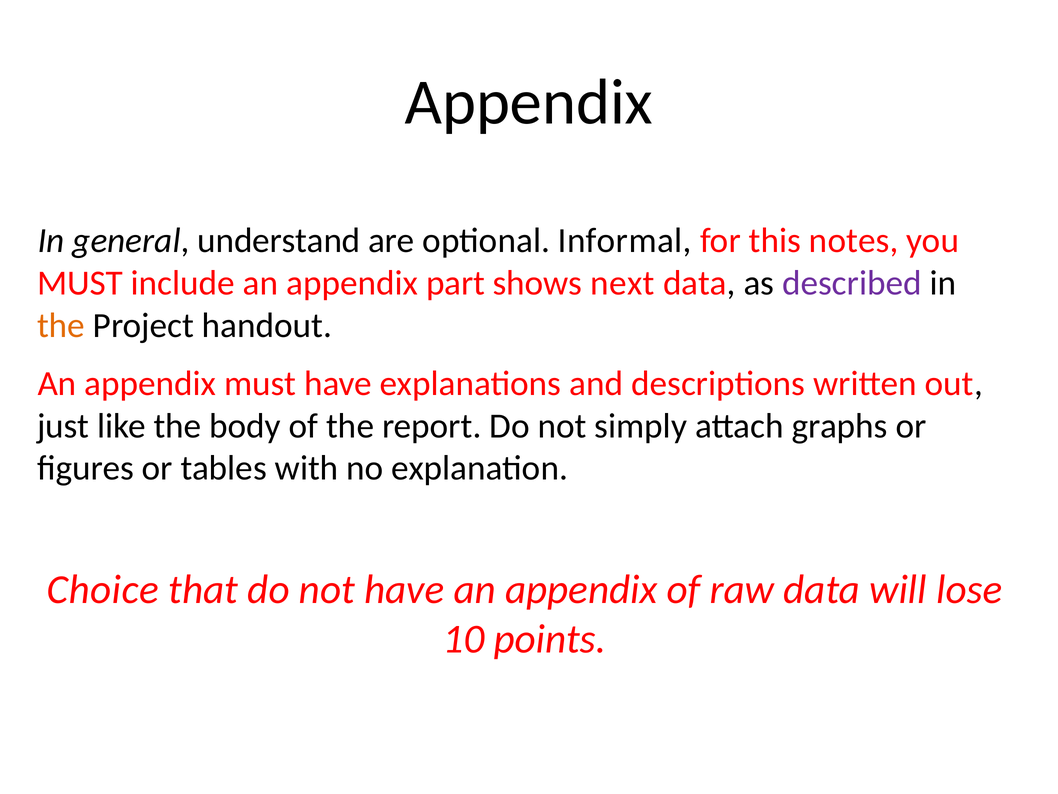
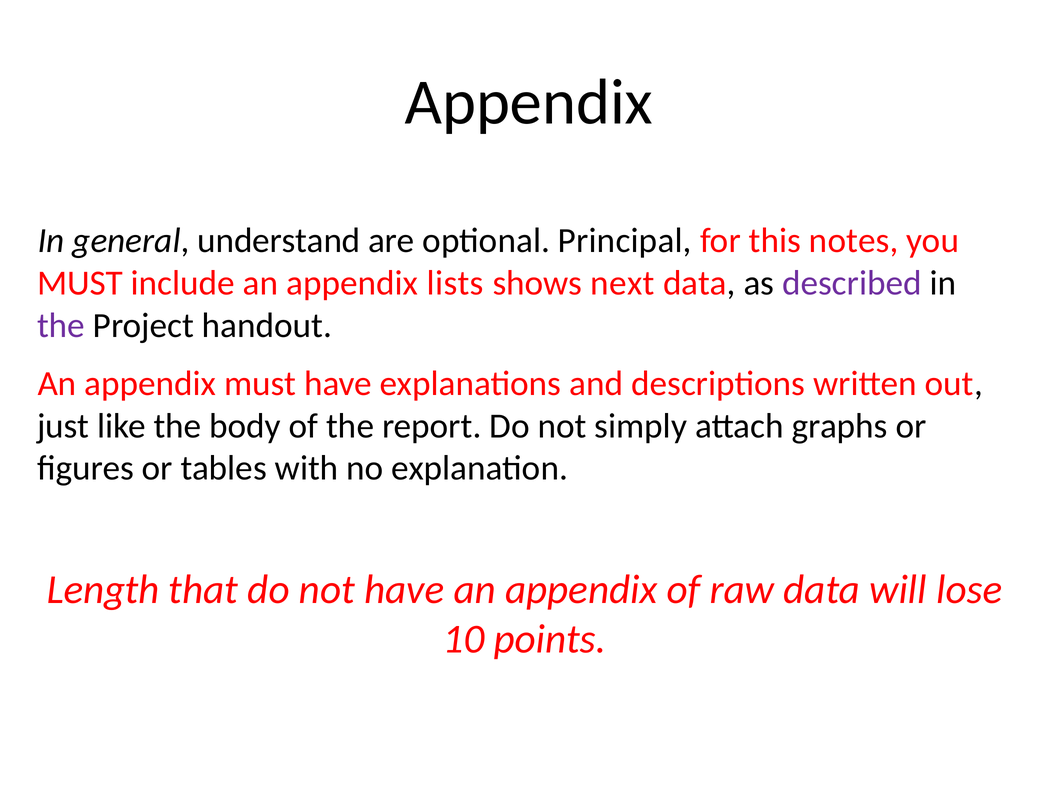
Informal: Informal -> Principal
part: part -> lists
the at (61, 325) colour: orange -> purple
Choice: Choice -> Length
